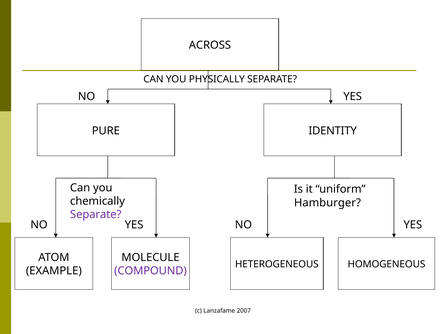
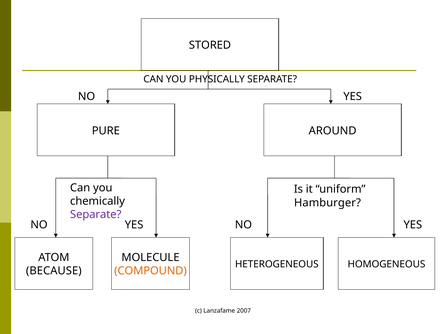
ACROSS: ACROSS -> STORED
IDENTITY: IDENTITY -> AROUND
EXAMPLE: EXAMPLE -> BECAUSE
COMPOUND colour: purple -> orange
